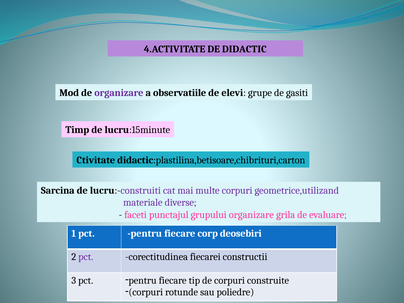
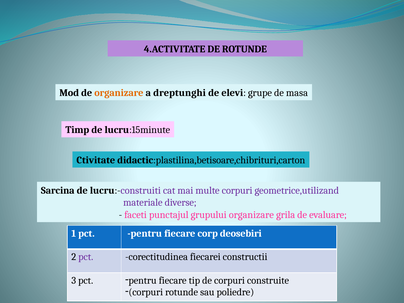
DE DIDACTIC: DIDACTIC -> ROTUNDE
organizare at (119, 93) colour: purple -> orange
observatiile: observatiile -> dreptunghi
gasiti: gasiti -> masa
